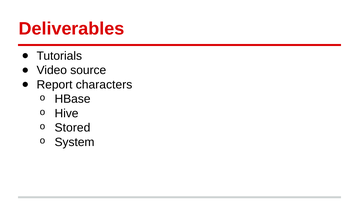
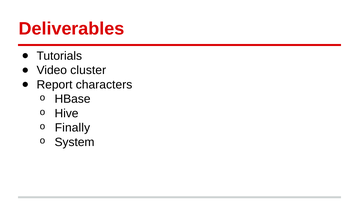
source: source -> cluster
Stored: Stored -> Finally
